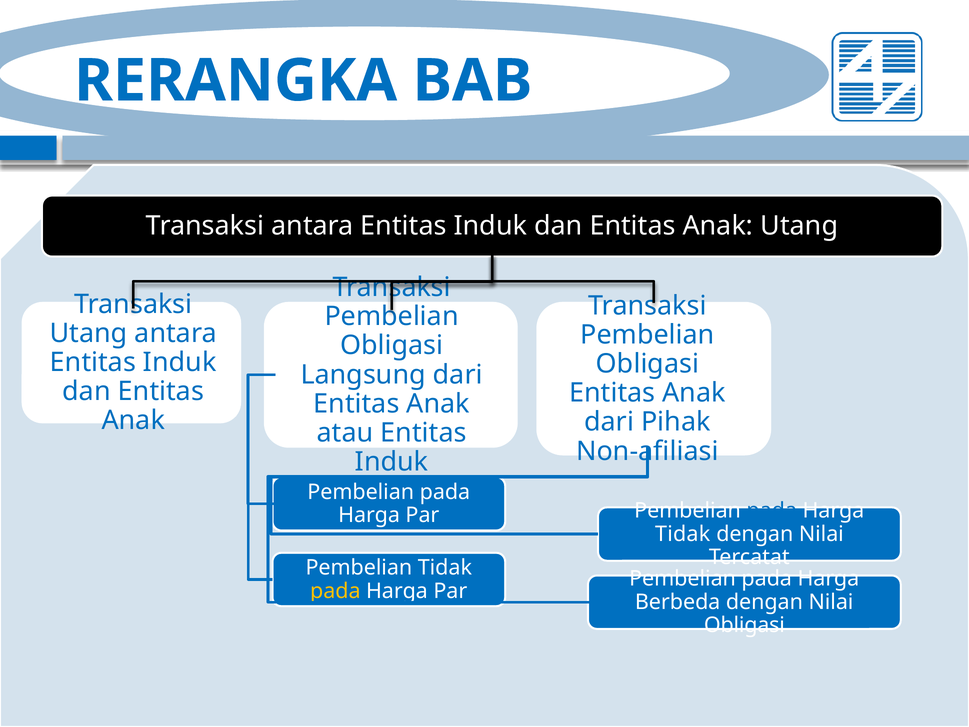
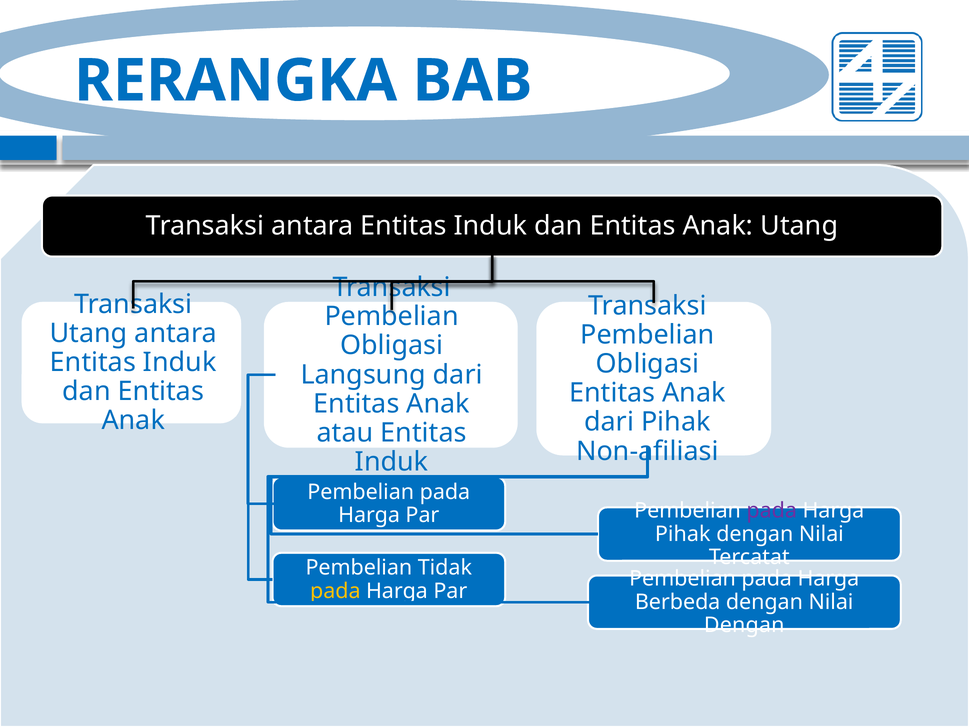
pada at (772, 511) colour: blue -> purple
Tidak at (683, 534): Tidak -> Pihak
Obligasi at (744, 625): Obligasi -> Dengan
